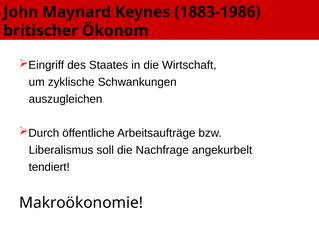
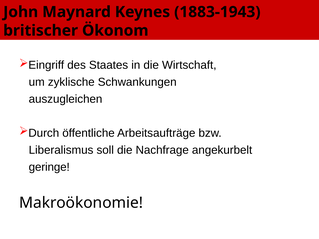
1883-1986: 1883-1986 -> 1883-1943
tendiert: tendiert -> geringe
